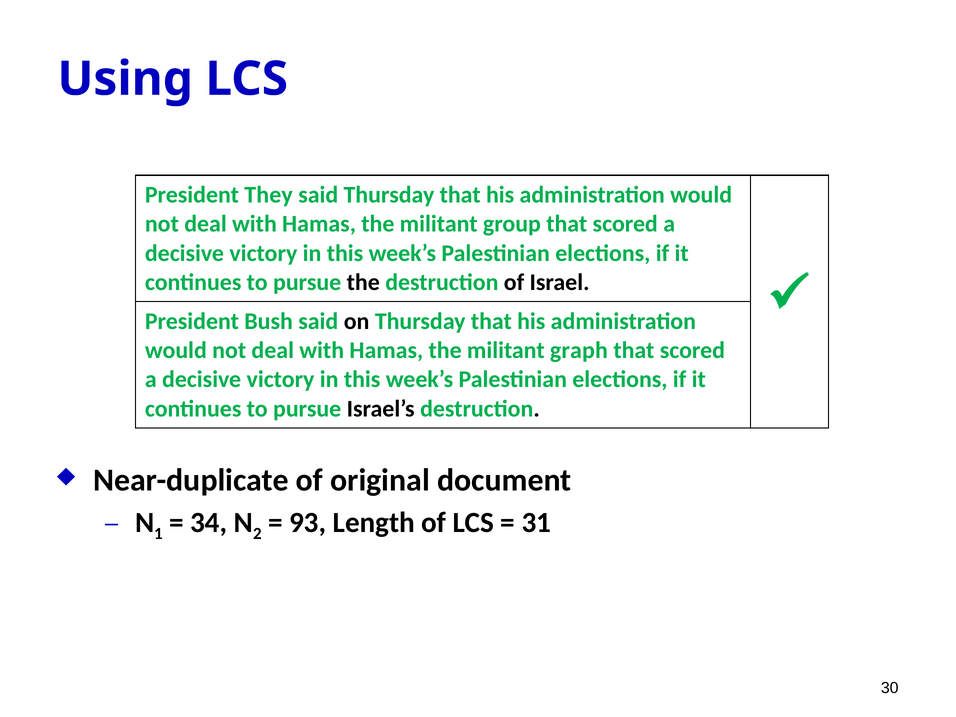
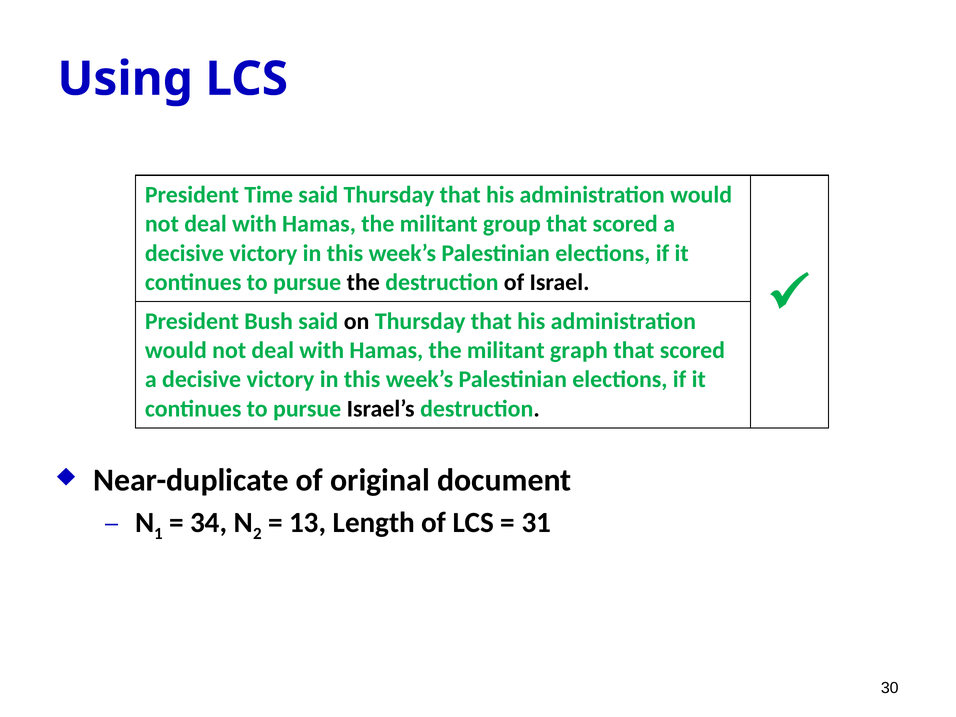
They: They -> Time
93: 93 -> 13
